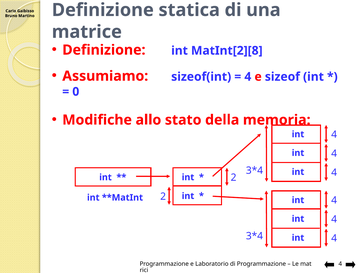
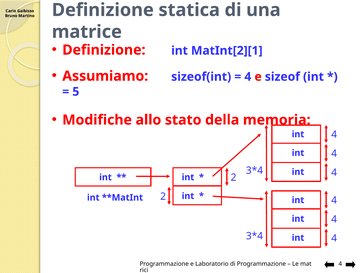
MatInt[2][8: MatInt[2][8 -> MatInt[2][1
0: 0 -> 5
